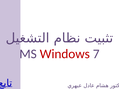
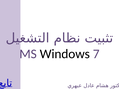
Windows colour: red -> black
